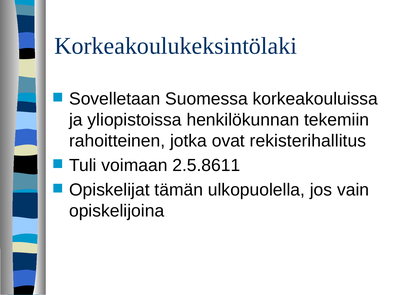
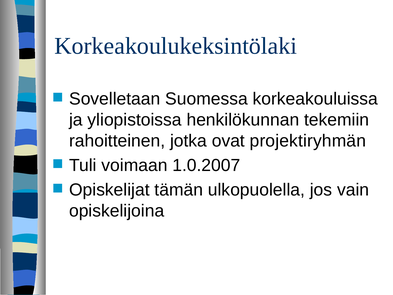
rekisterihallitus: rekisterihallitus -> projektiryhmän
2.5.8611: 2.5.8611 -> 1.0.2007
